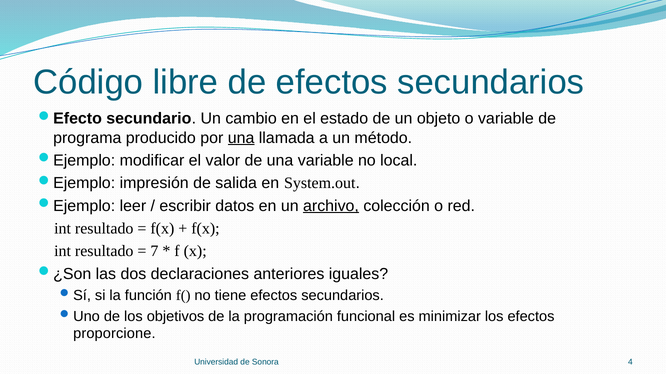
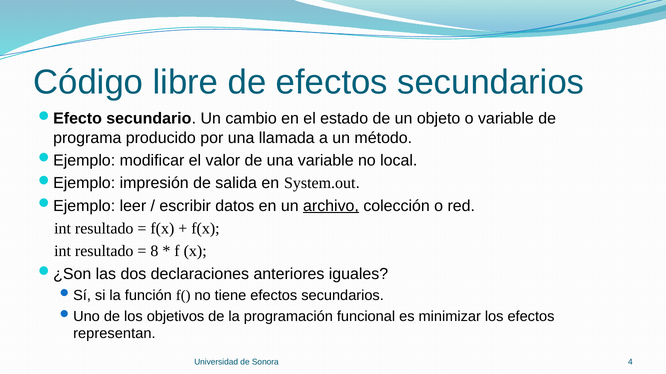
una at (241, 138) underline: present -> none
7: 7 -> 8
proporcione: proporcione -> representan
